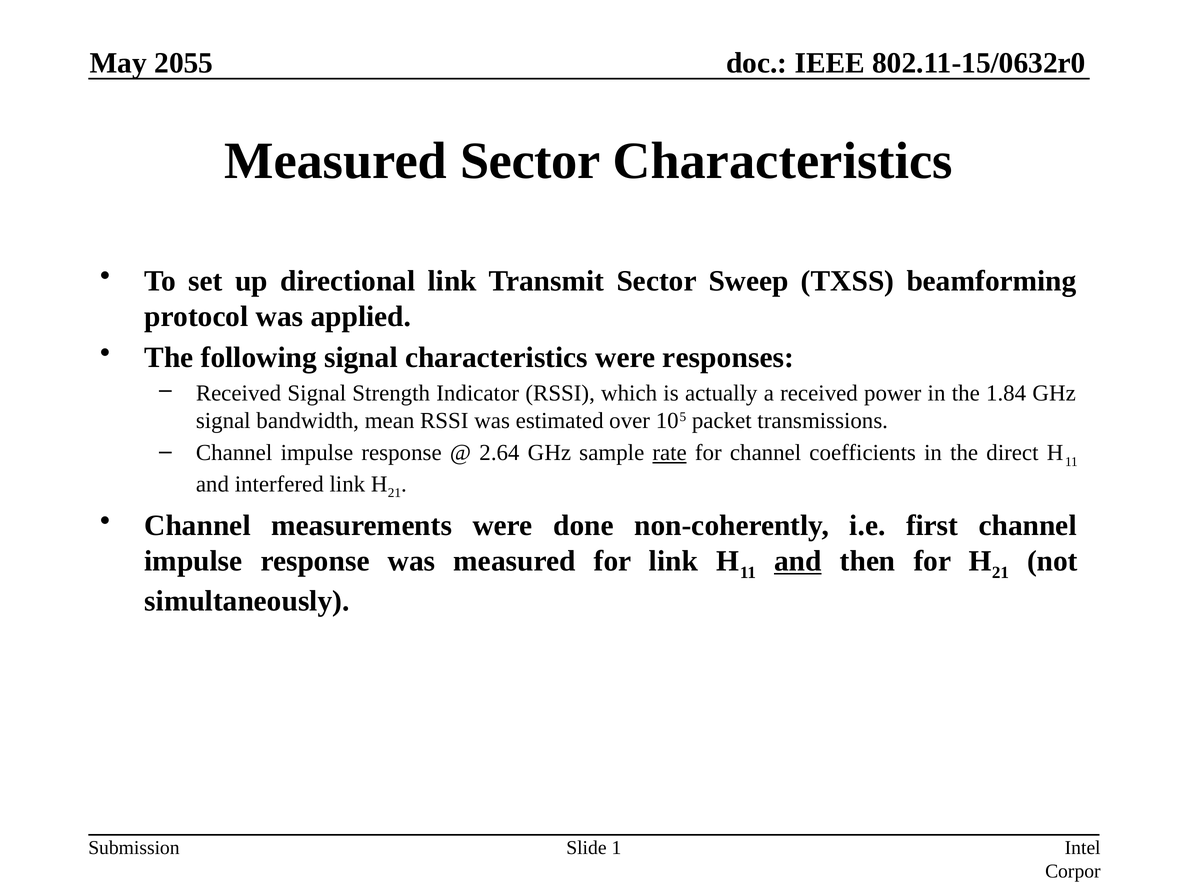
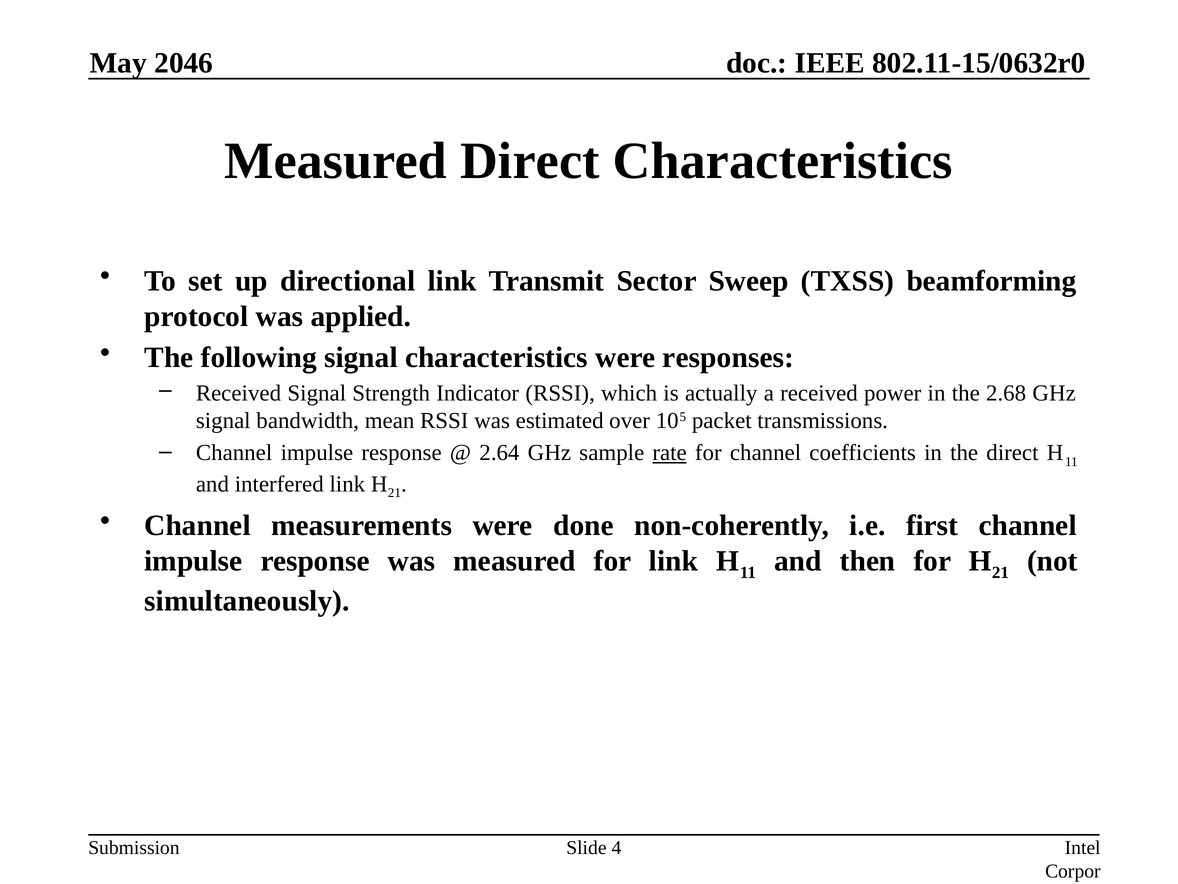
2055: 2055 -> 2046
Measured Sector: Sector -> Direct
1.84: 1.84 -> 2.68
and at (798, 561) underline: present -> none
1: 1 -> 4
